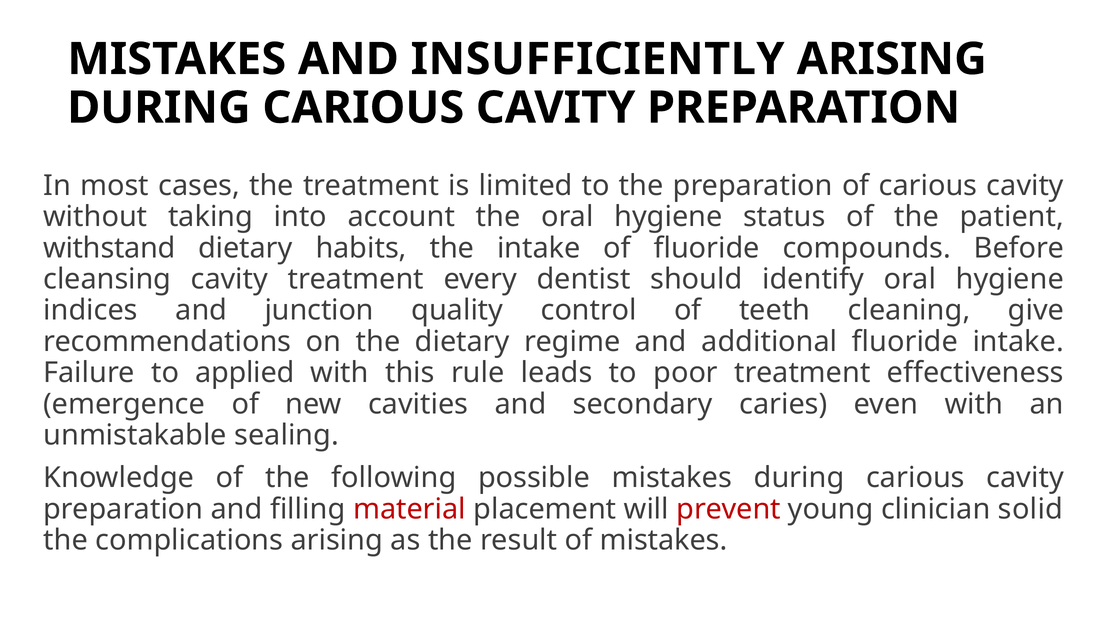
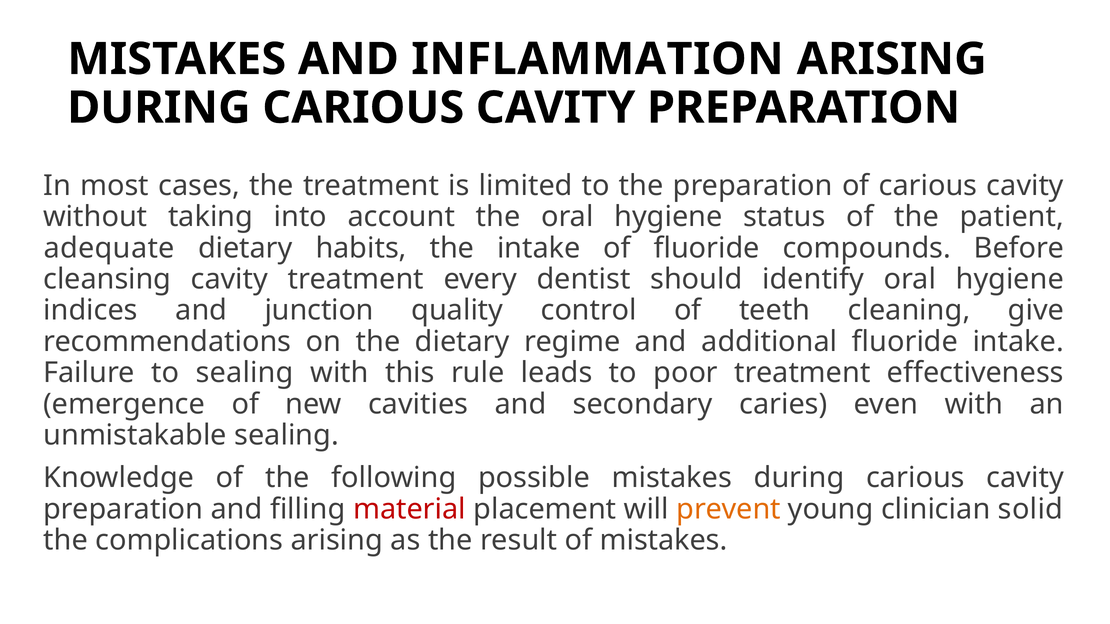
INSUFFICIENTLY: INSUFFICIENTLY -> INFLAMMATION
withstand: withstand -> adequate
to applied: applied -> sealing
prevent colour: red -> orange
